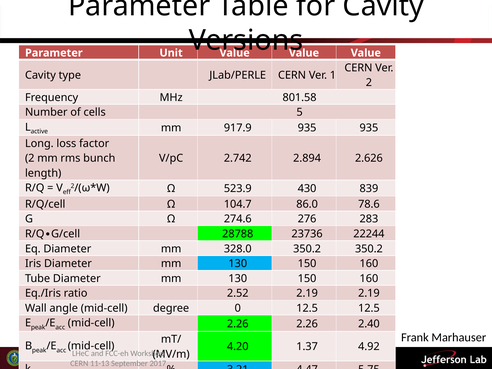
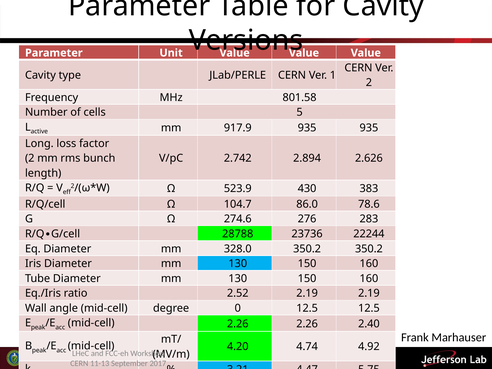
839: 839 -> 383
1.37: 1.37 -> 4.74
